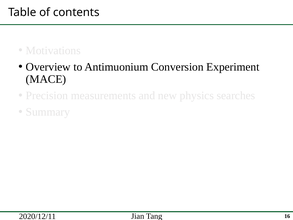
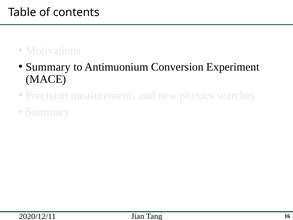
Overview at (48, 67): Overview -> Summary
